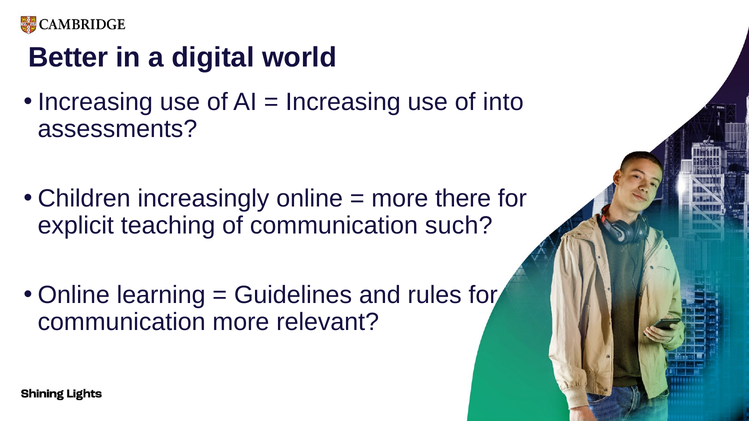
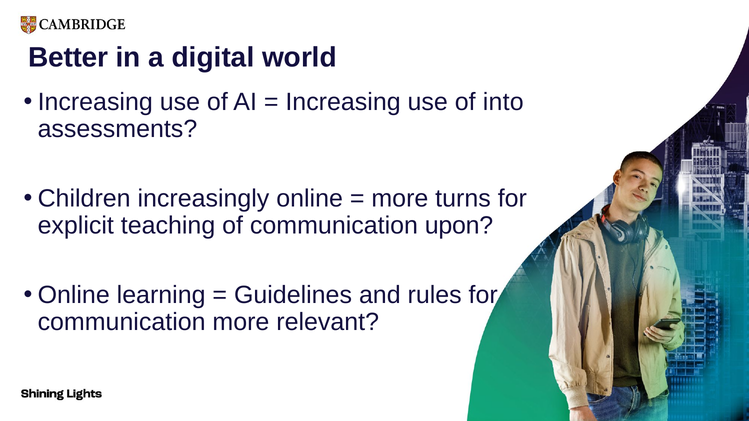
there: there -> turns
such: such -> upon
